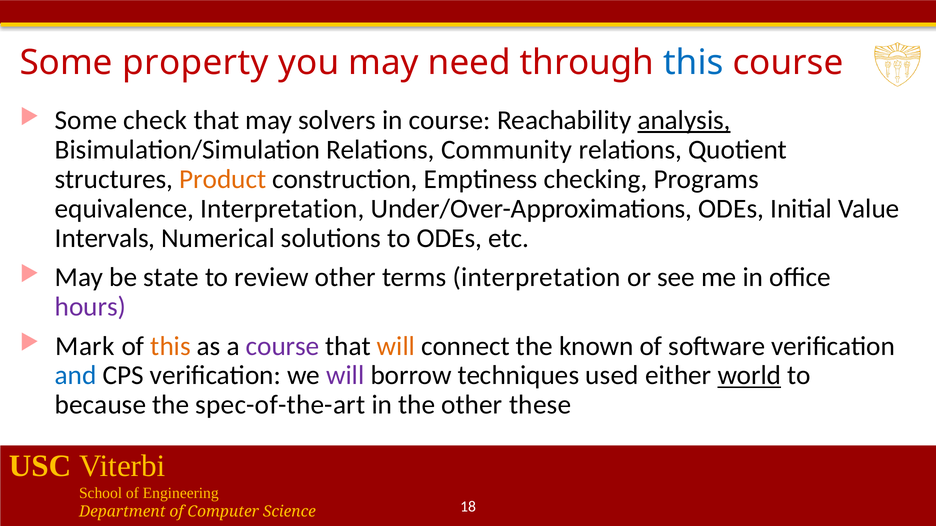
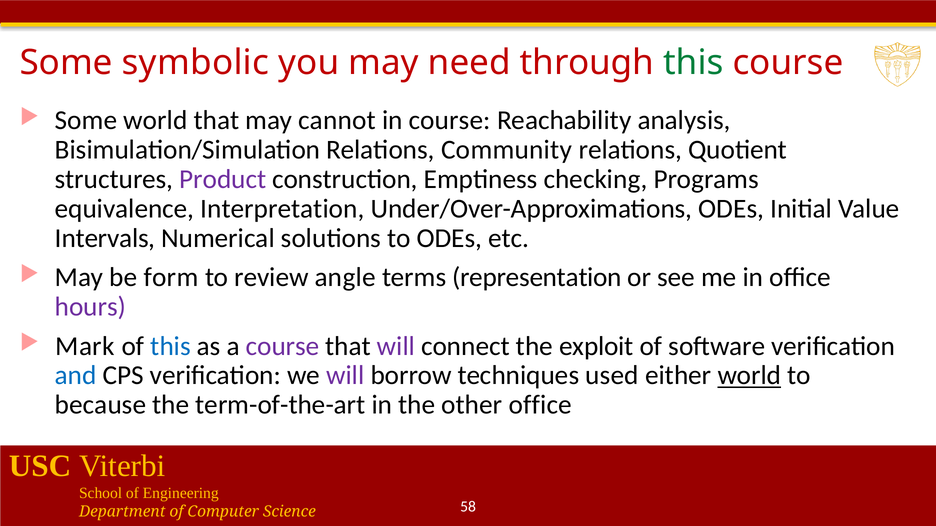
property: property -> symbolic
this at (693, 63) colour: blue -> green
Some check: check -> world
solvers: solvers -> cannot
analysis underline: present -> none
Product colour: orange -> purple
state: state -> form
review other: other -> angle
terms interpretation: interpretation -> representation
this at (171, 346) colour: orange -> blue
will at (396, 346) colour: orange -> purple
known: known -> exploit
spec-of-the-art: spec-of-the-art -> term-of-the-art
other these: these -> office
18: 18 -> 58
